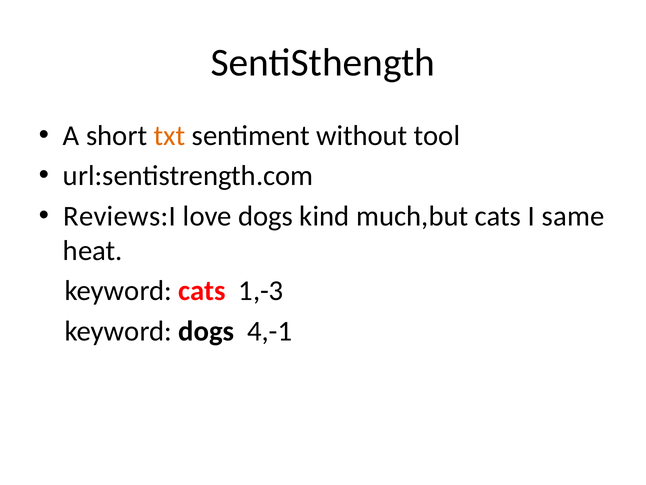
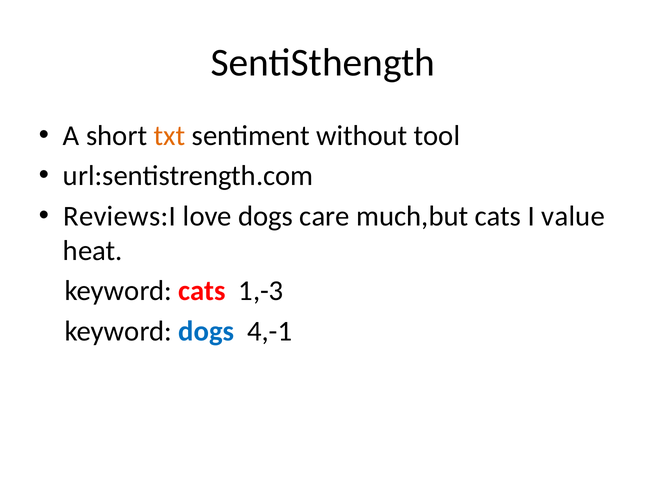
kind: kind -> care
same: same -> value
dogs at (206, 331) colour: black -> blue
